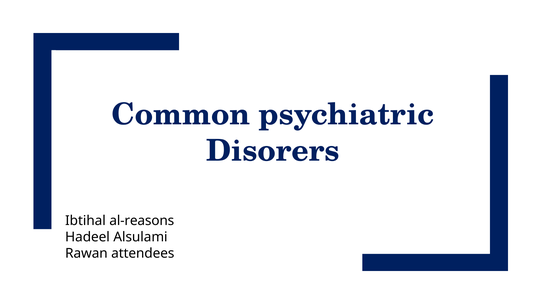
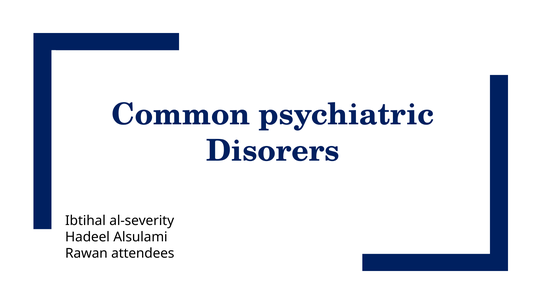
al-reasons: al-reasons -> al-severity
